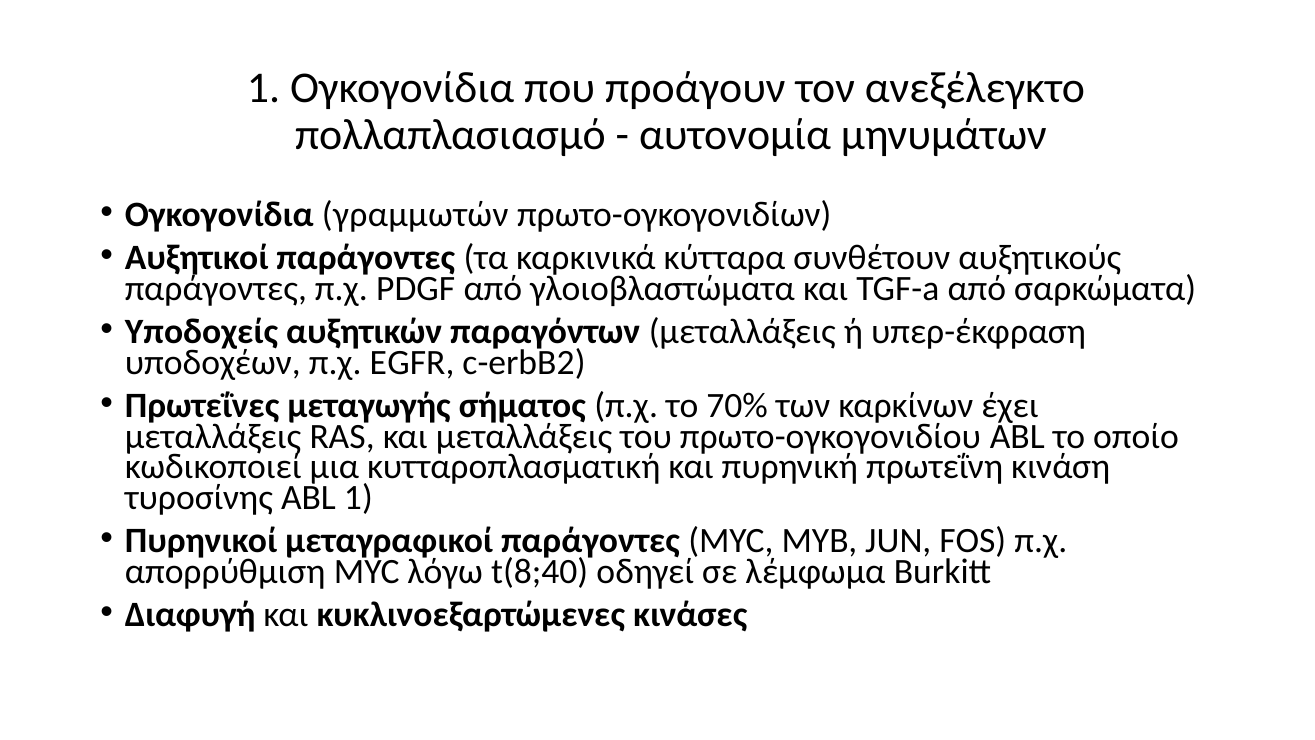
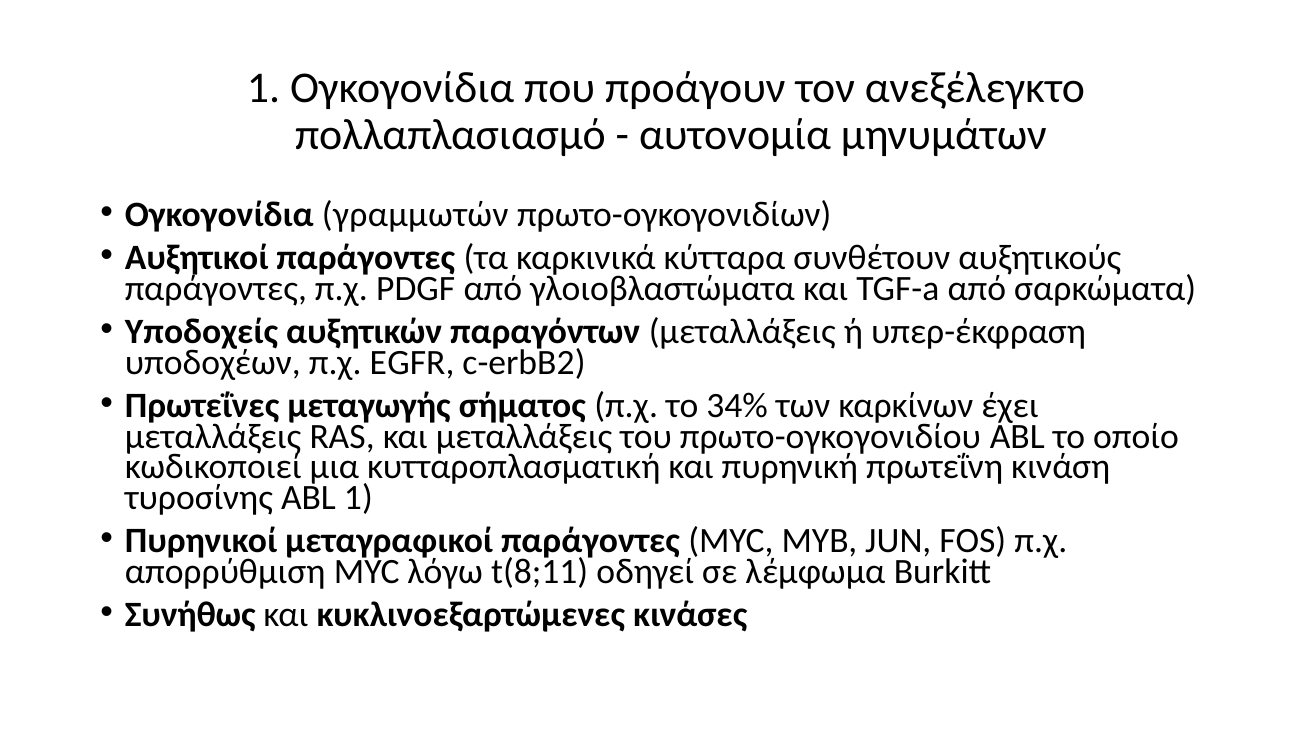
70%: 70% -> 34%
t(8;40: t(8;40 -> t(8;11
Διαφυγή: Διαφυγή -> Συνήθως
